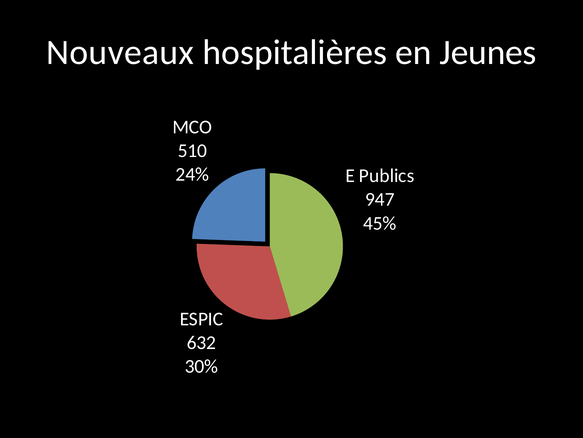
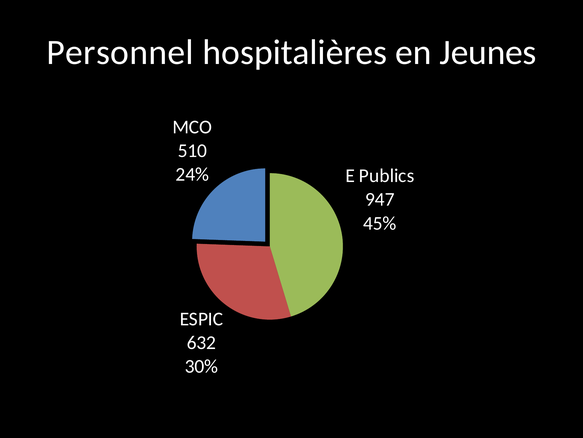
Nouveaux: Nouveaux -> Personnel
